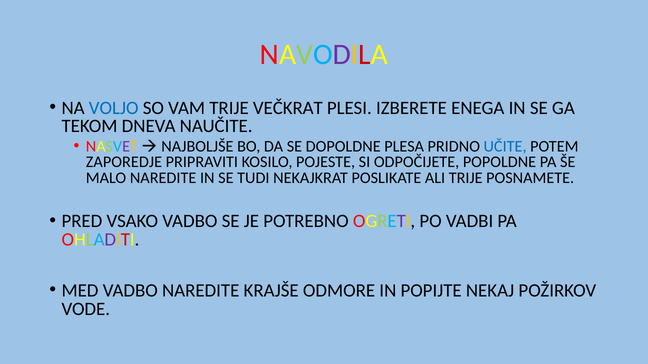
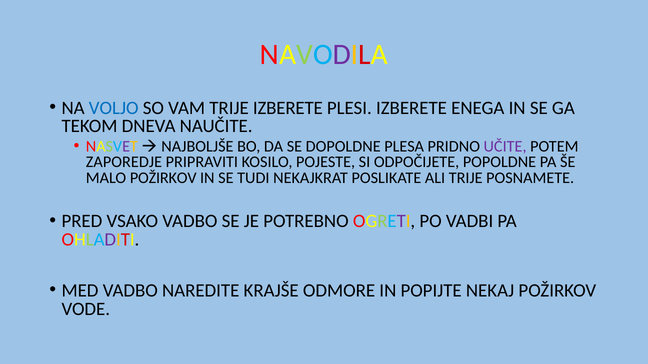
TRIJE VEČKRAT: VEČKRAT -> IZBERETE
UČITE colour: blue -> purple
MALO NAREDITE: NAREDITE -> POŽIRKOV
